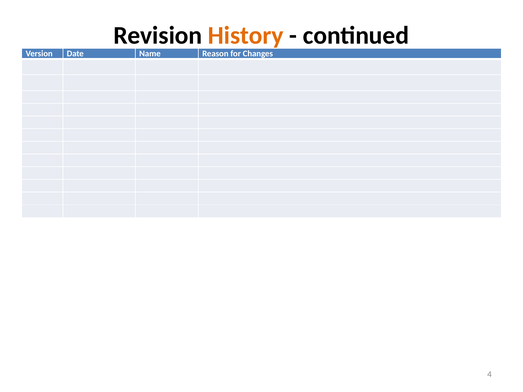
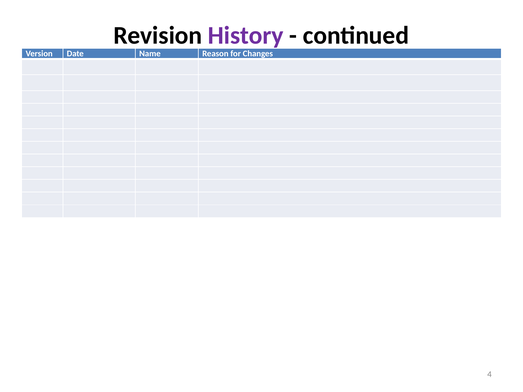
History colour: orange -> purple
